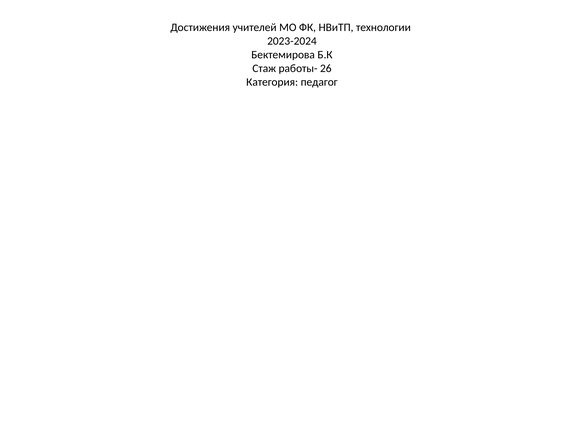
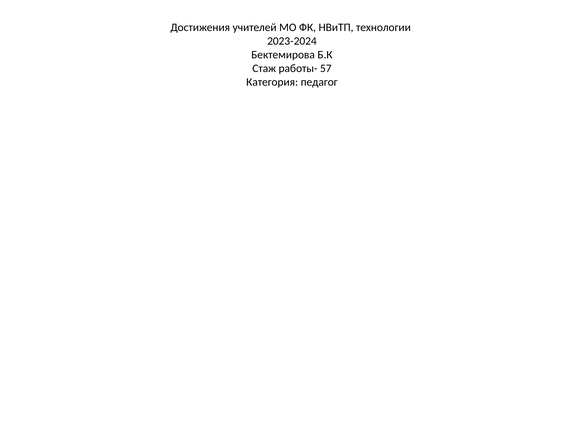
26: 26 -> 57
